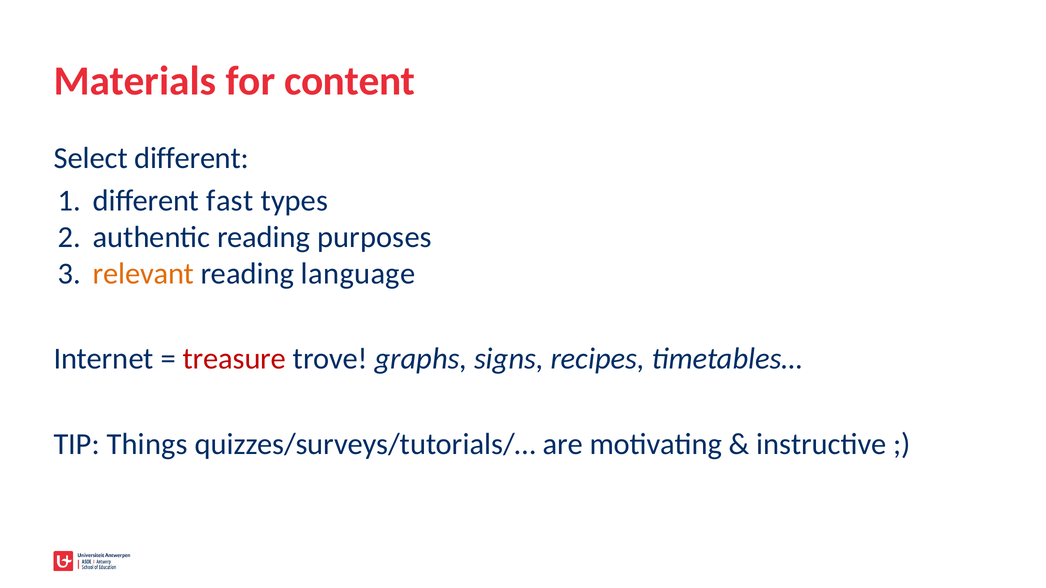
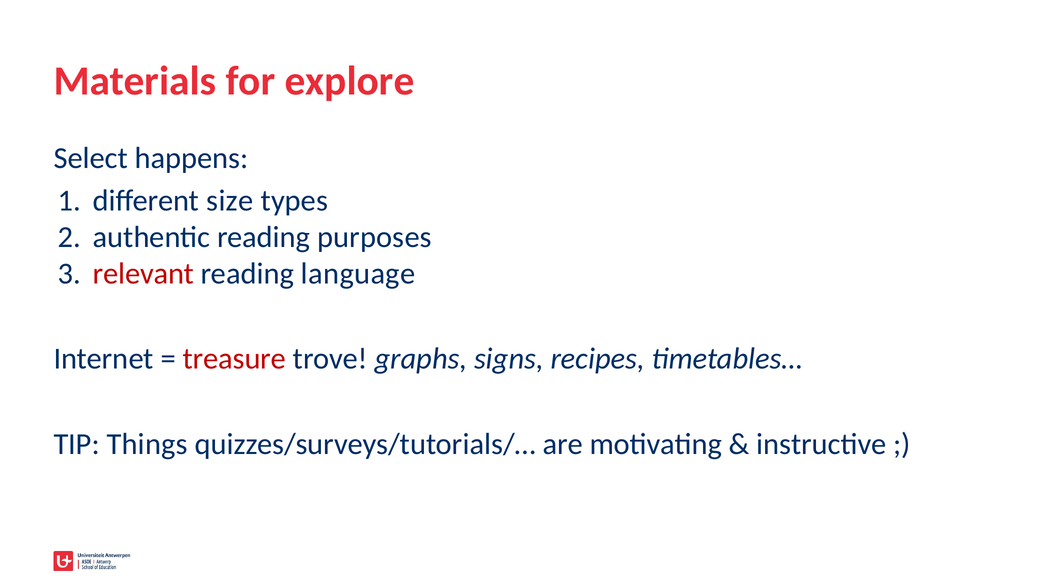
content: content -> explore
Select different: different -> happens
fast: fast -> size
relevant colour: orange -> red
